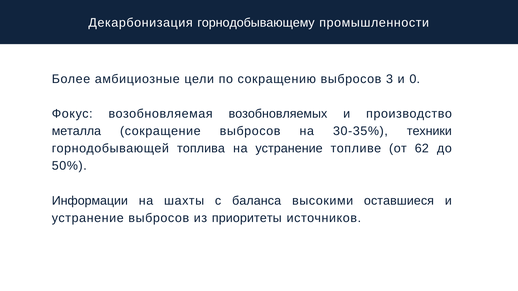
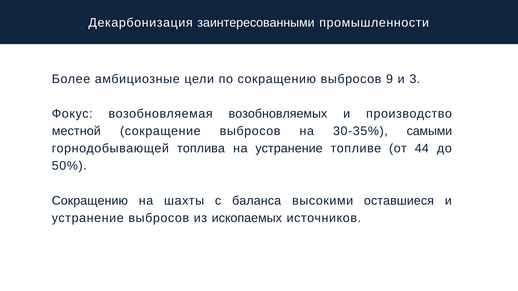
горнодобывающему: горнодобывающему -> заинтересованными
3: 3 -> 9
0: 0 -> 3
металла: металла -> местной
техники: техники -> самыми
62: 62 -> 44
Информации at (90, 201): Информации -> Сокращению
приоритеты: приоритеты -> ископаемых
